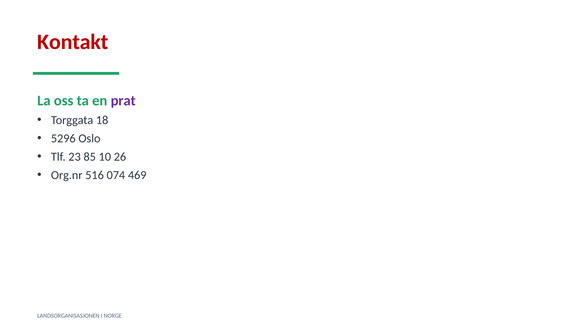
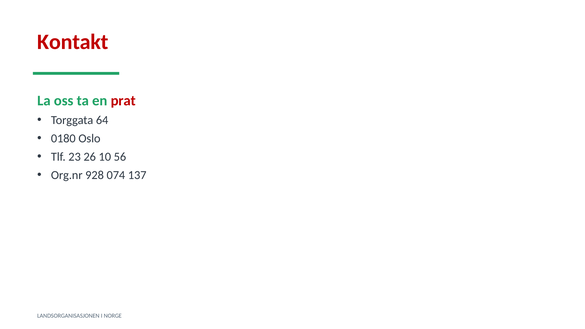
prat colour: purple -> red
18: 18 -> 64
5296: 5296 -> 0180
85: 85 -> 26
26: 26 -> 56
516: 516 -> 928
469: 469 -> 137
